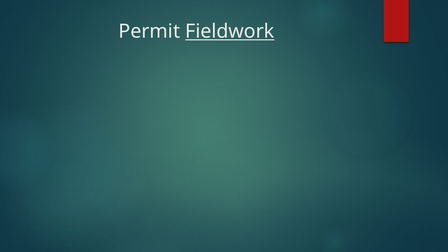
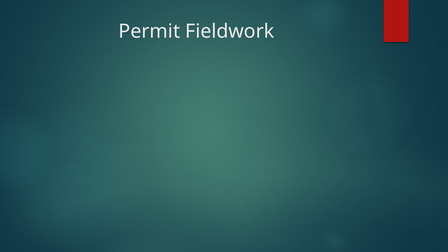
Fieldwork underline: present -> none
